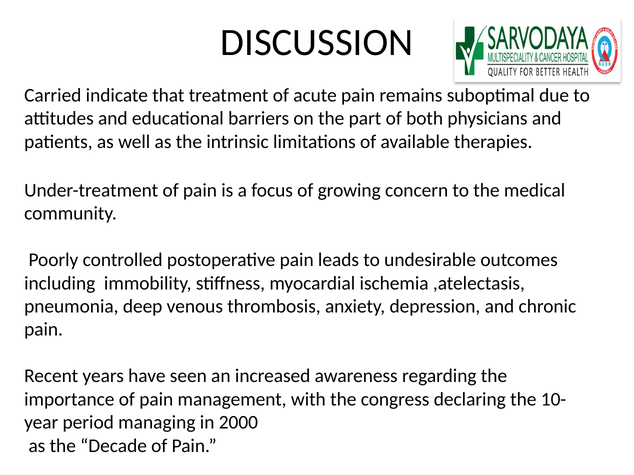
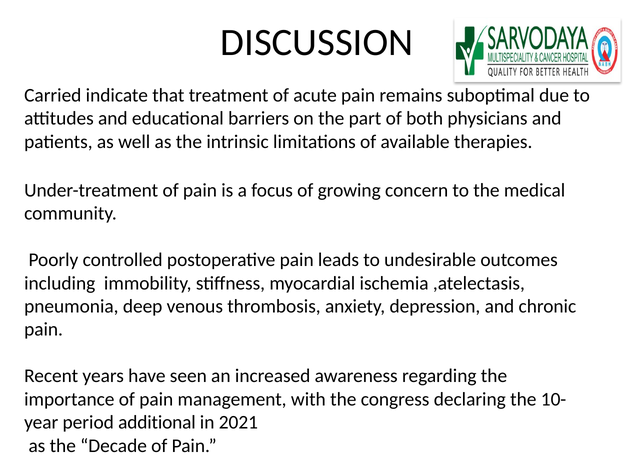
managing: managing -> additional
2000: 2000 -> 2021
